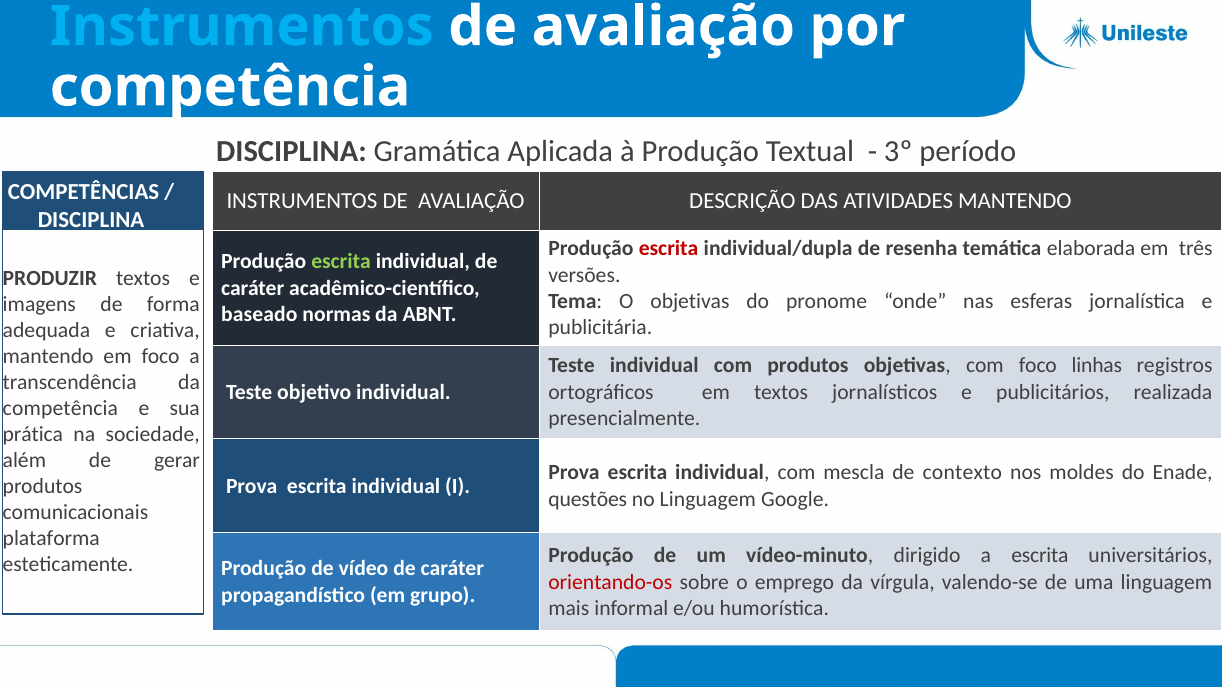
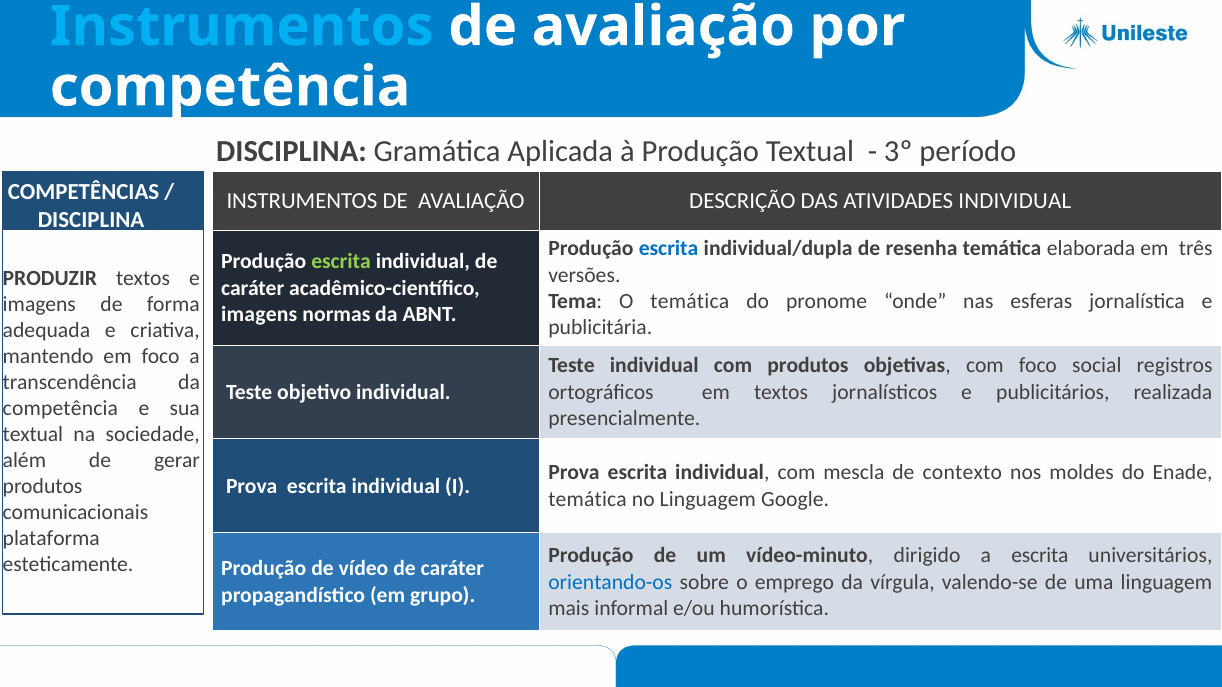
ATIVIDADES MANTENDO: MANTENDO -> INDIVIDUAL
escrita at (669, 249) colour: red -> blue
O objetivas: objetivas -> temática
baseado at (259, 315): baseado -> imagens
linhas: linhas -> social
prática at (33, 435): prática -> textual
questões at (588, 499): questões -> temática
orientando-os colour: red -> blue
